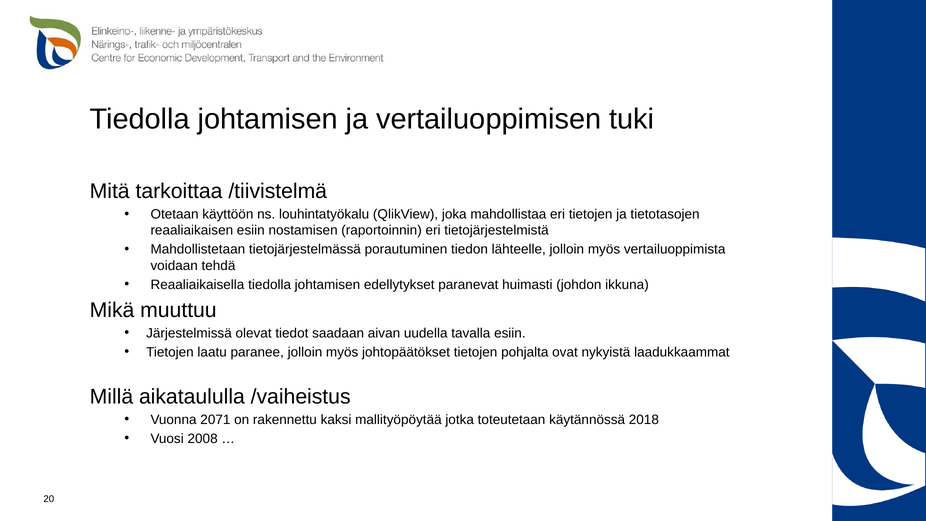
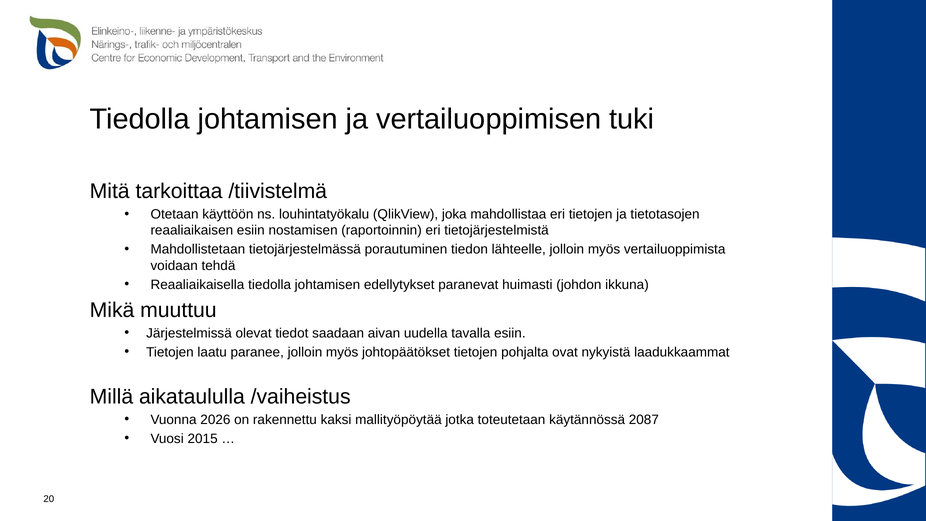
2071: 2071 -> 2026
2018: 2018 -> 2087
2008: 2008 -> 2015
